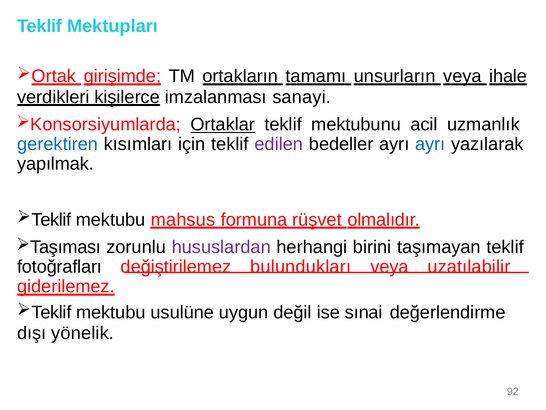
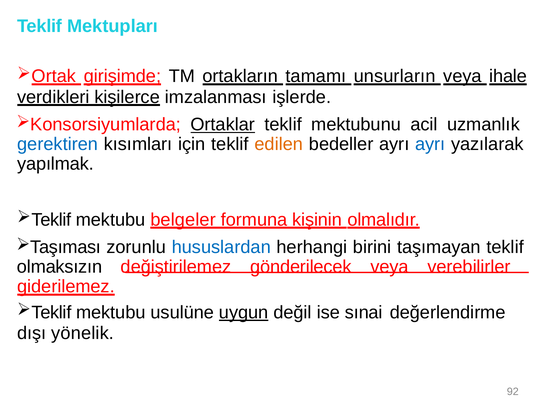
sanayi: sanayi -> işlerde
edilen colour: purple -> orange
mahsus: mahsus -> belgeler
rüşvet: rüşvet -> kişinin
hususlardan colour: purple -> blue
fotoğrafları: fotoğrafları -> olmaksızın
bulundukları: bulundukları -> gönderilecek
uzatılabilir: uzatılabilir -> verebilirler
uygun underline: none -> present
